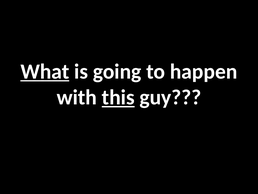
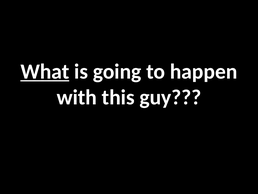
this underline: present -> none
